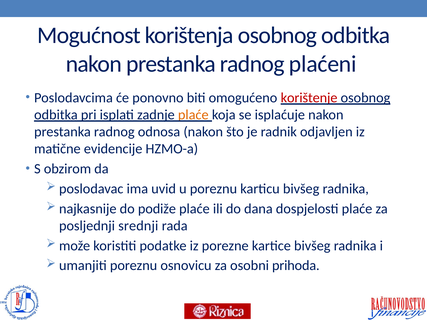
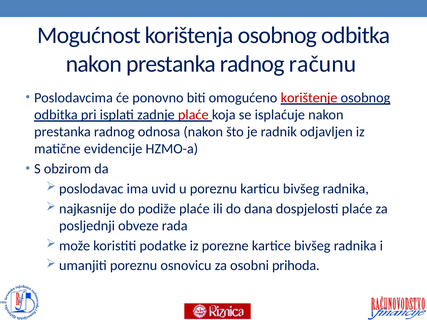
plaćeni: plaćeni -> računu
plaće at (193, 115) colour: orange -> red
srednji: srednji -> obveze
